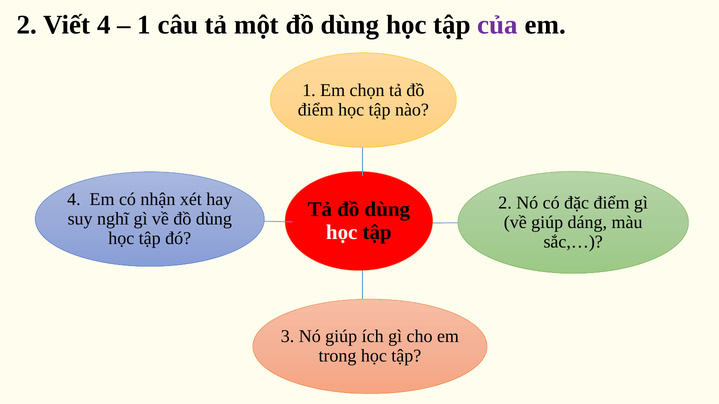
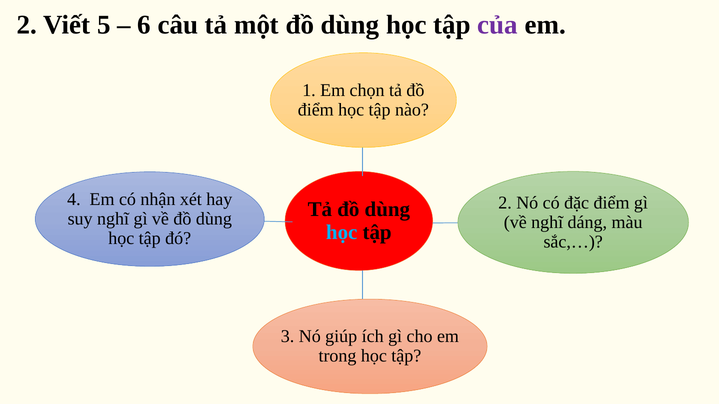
Viết 4: 4 -> 5
1 at (144, 25): 1 -> 6
về giúp: giúp -> nghĩ
học at (342, 232) colour: white -> light blue
